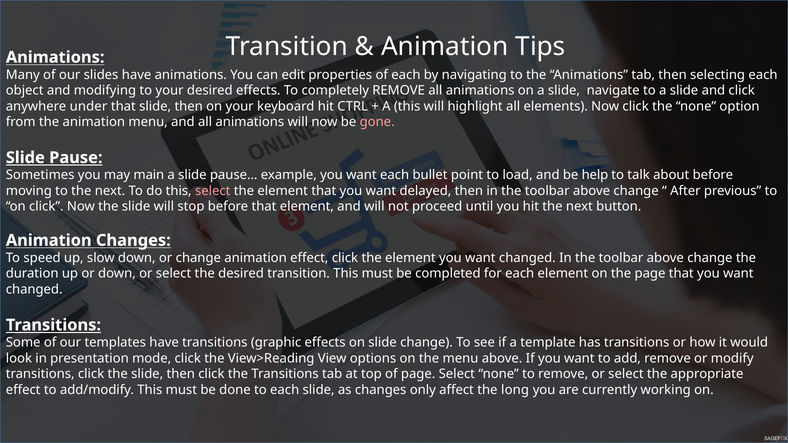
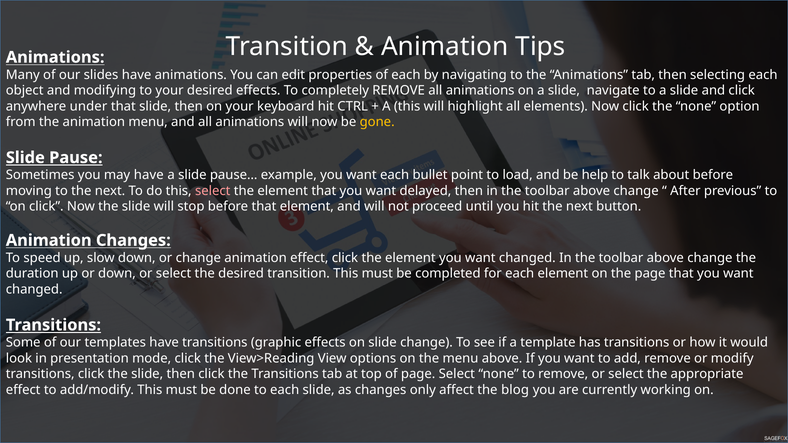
gone colour: pink -> yellow
may main: main -> have
long: long -> blog
